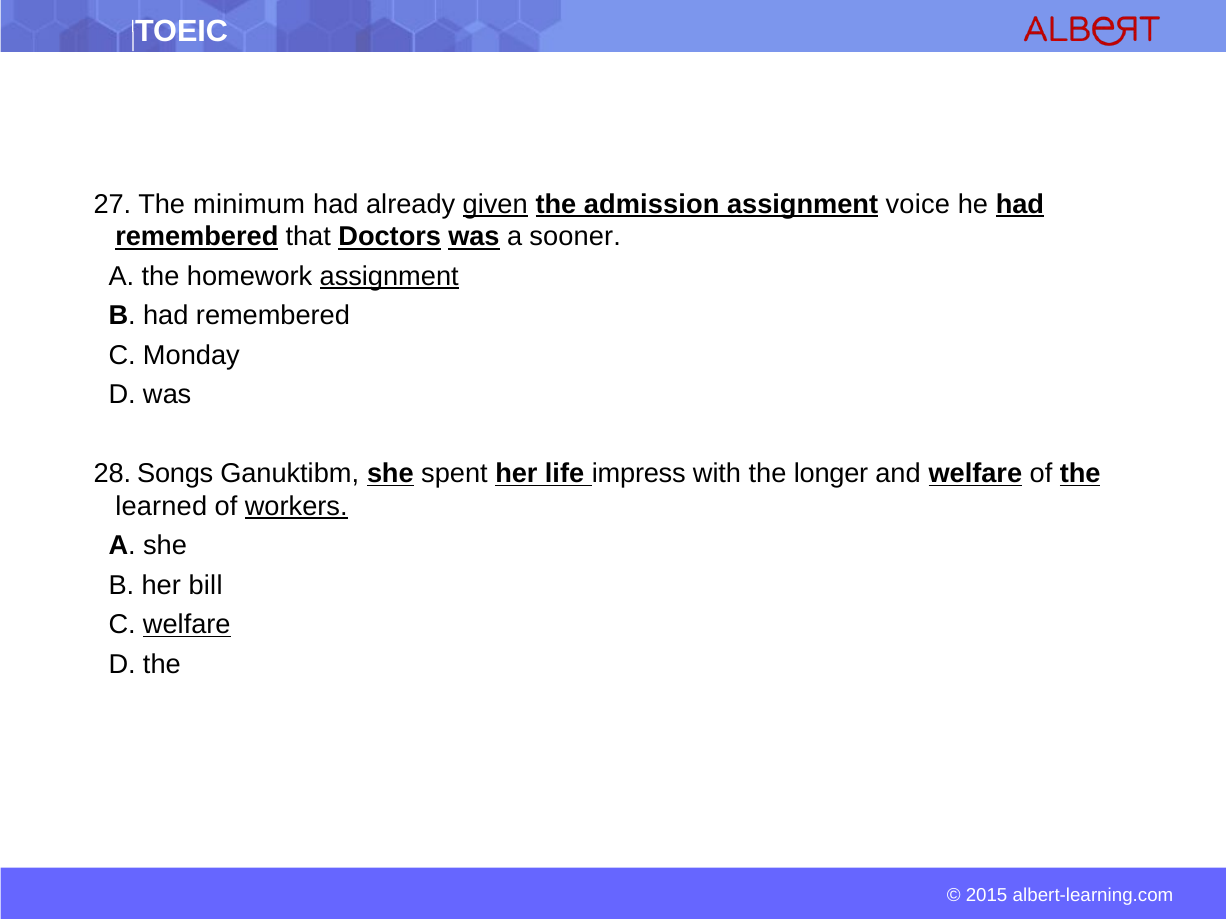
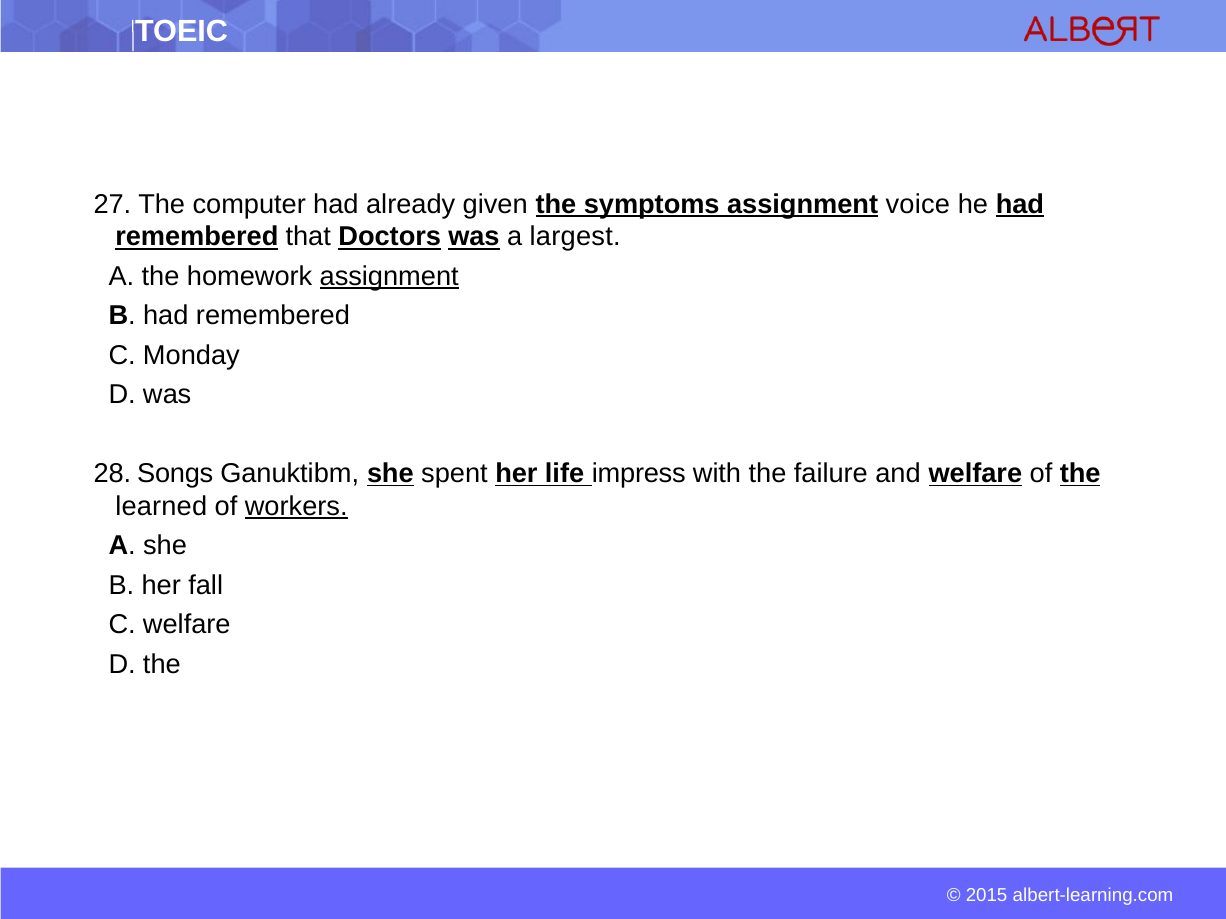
minimum: minimum -> computer
given underline: present -> none
admission: admission -> symptoms
sooner: sooner -> largest
longer: longer -> failure
bill: bill -> fall
welfare at (187, 625) underline: present -> none
